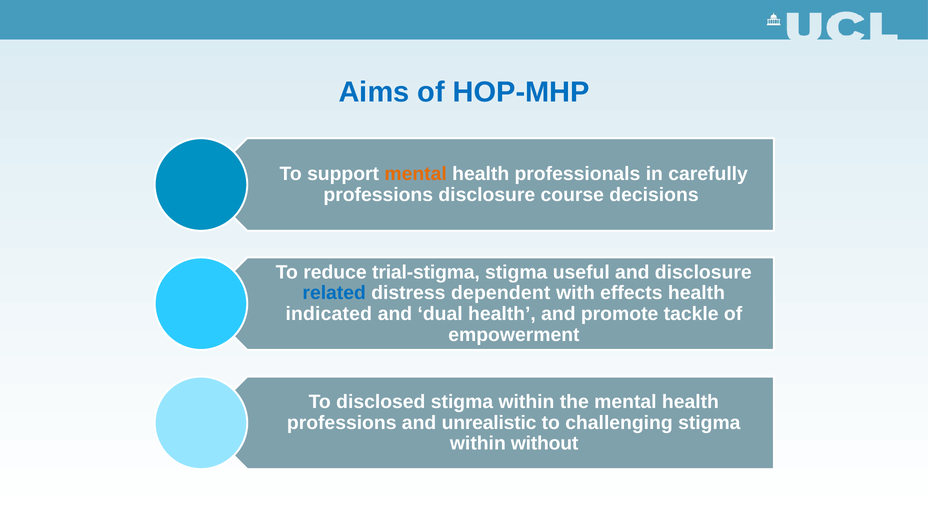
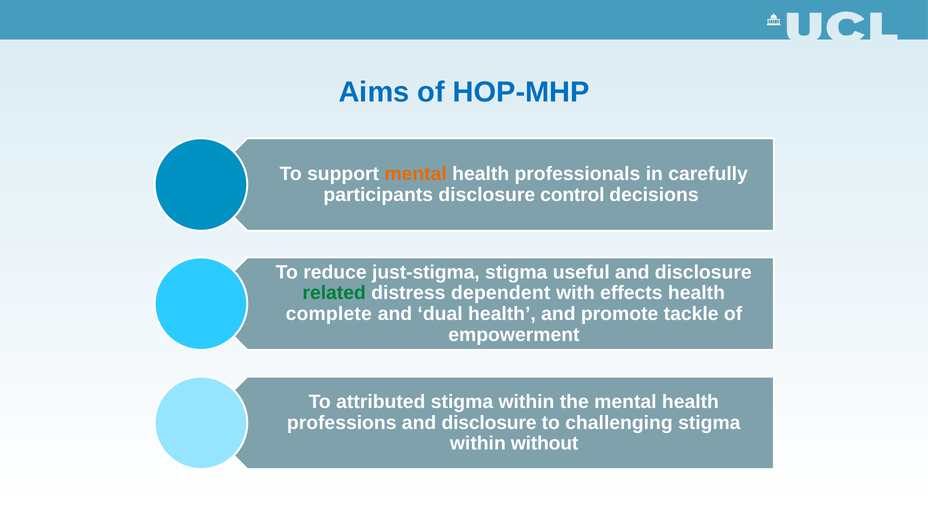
professions at (378, 195): professions -> participants
course: course -> control
trial-stigma: trial-stigma -> just-stigma
related colour: blue -> green
indicated: indicated -> complete
disclosed: disclosed -> attributed
professions and unrealistic: unrealistic -> disclosure
